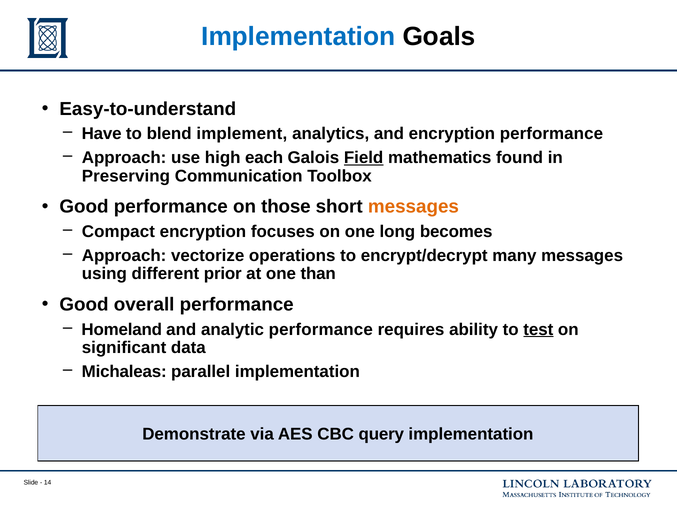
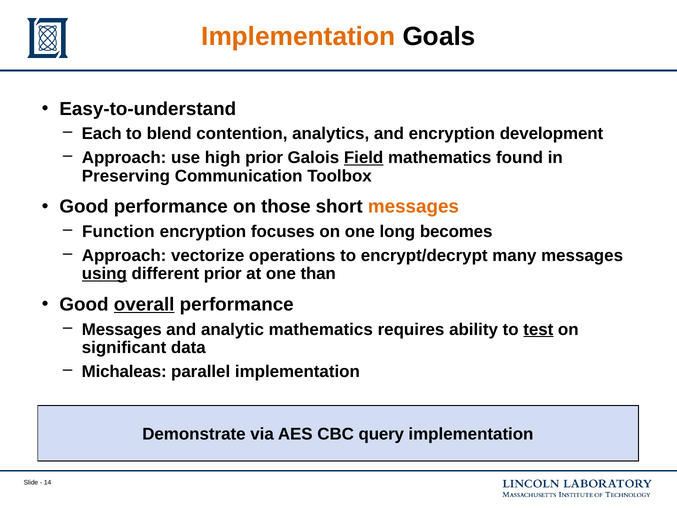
Implementation at (298, 37) colour: blue -> orange
Have: Have -> Each
implement: implement -> contention
encryption performance: performance -> development
high each: each -> prior
Compact: Compact -> Function
using underline: none -> present
overall underline: none -> present
Homeland at (122, 329): Homeland -> Messages
analytic performance: performance -> mathematics
